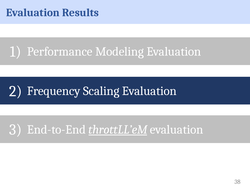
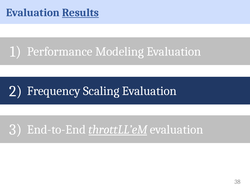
Results underline: none -> present
